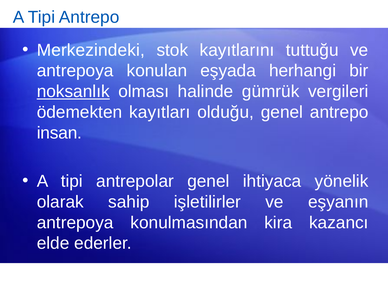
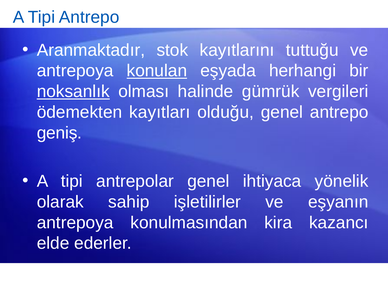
Merkezindeki: Merkezindeki -> Aranmaktadır
konulan underline: none -> present
insan: insan -> geniş
